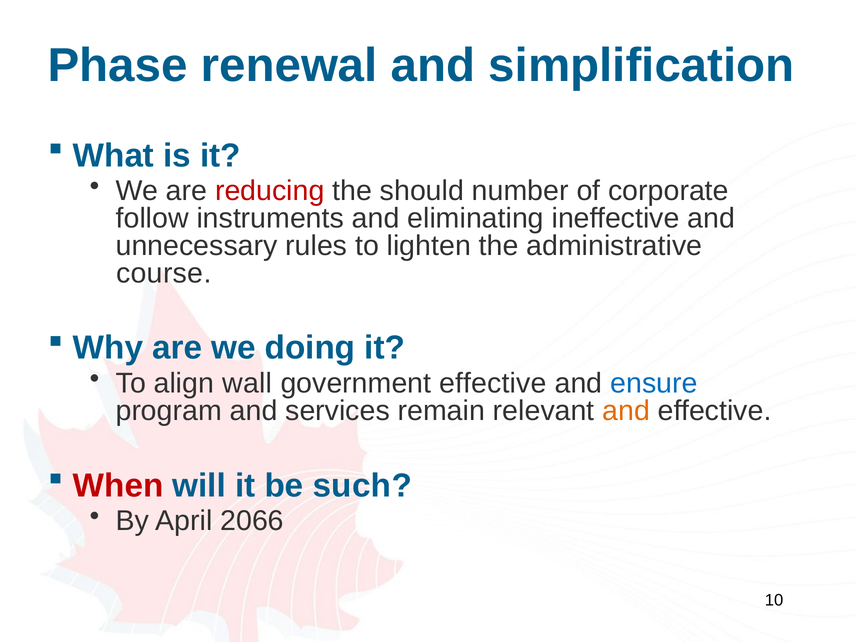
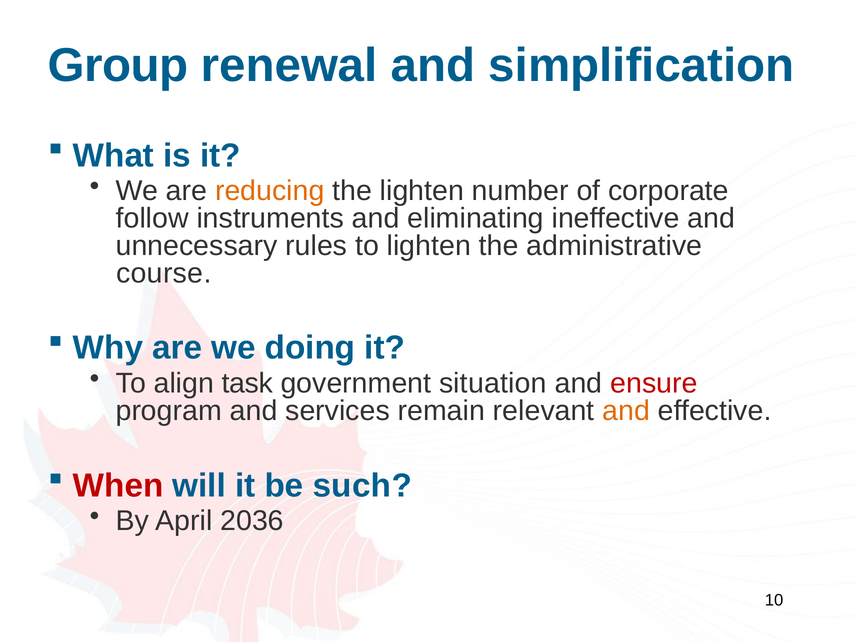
Phase: Phase -> Group
reducing colour: red -> orange
the should: should -> lighten
wall: wall -> task
government effective: effective -> situation
ensure colour: blue -> red
2066: 2066 -> 2036
